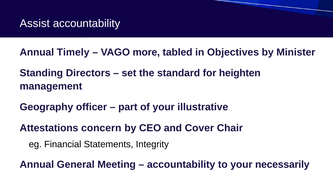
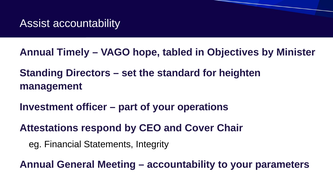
more: more -> hope
Geography: Geography -> Investment
illustrative: illustrative -> operations
concern: concern -> respond
necessarily: necessarily -> parameters
